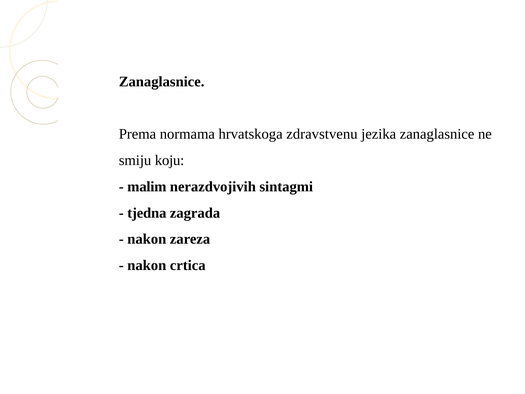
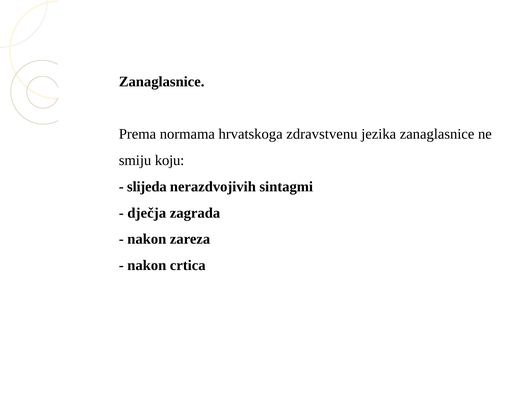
malim: malim -> slijeda
tjedna: tjedna -> dječja
